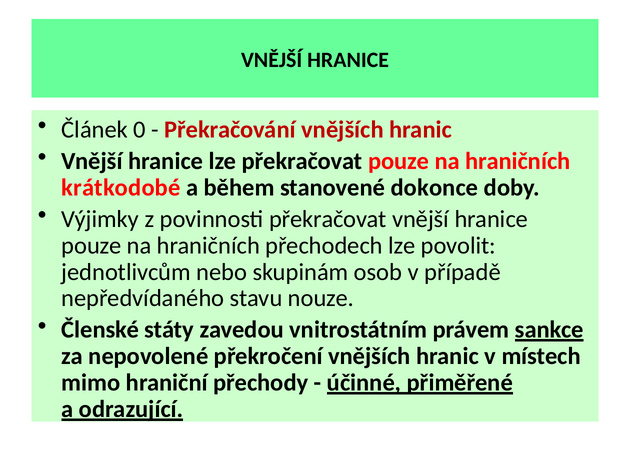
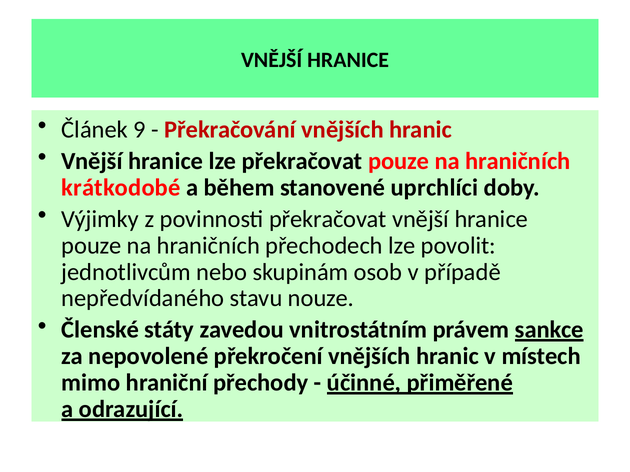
0: 0 -> 9
dokonce: dokonce -> uprchlíci
